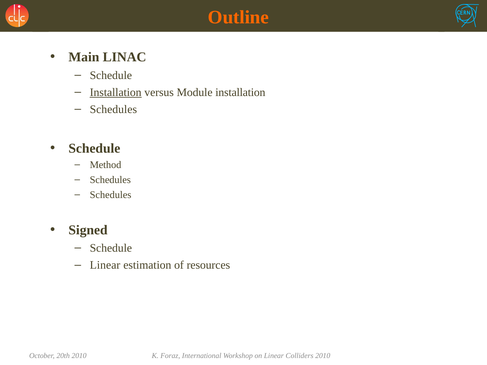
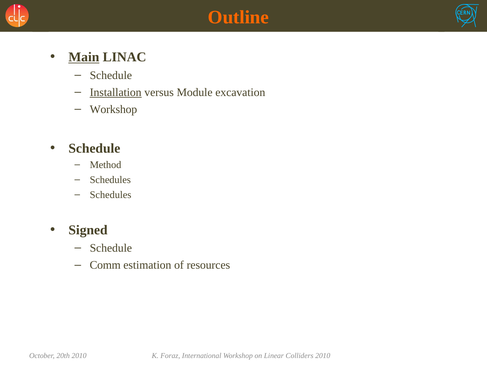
Main underline: none -> present
Module installation: installation -> excavation
Schedules at (113, 109): Schedules -> Workshop
Linear at (105, 265): Linear -> Comm
